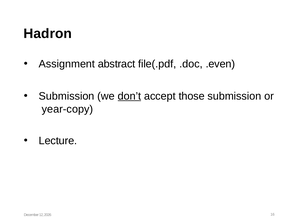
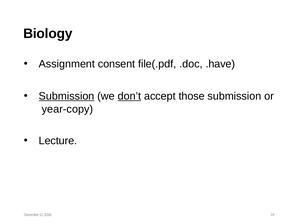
Hadron: Hadron -> Biology
abstract: abstract -> consent
.even: .even -> .have
Submission at (67, 96) underline: none -> present
